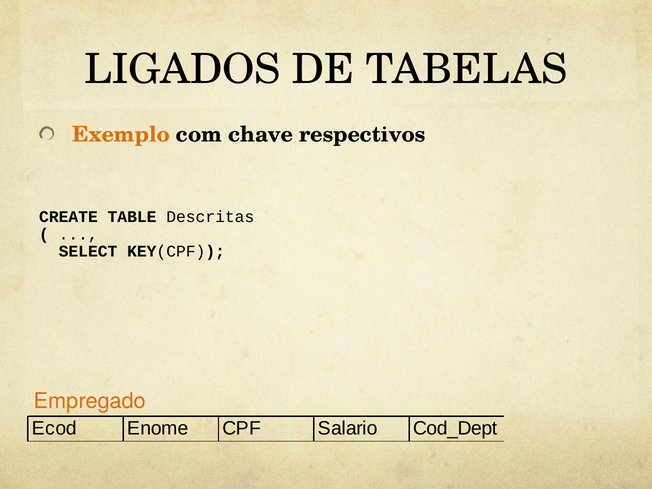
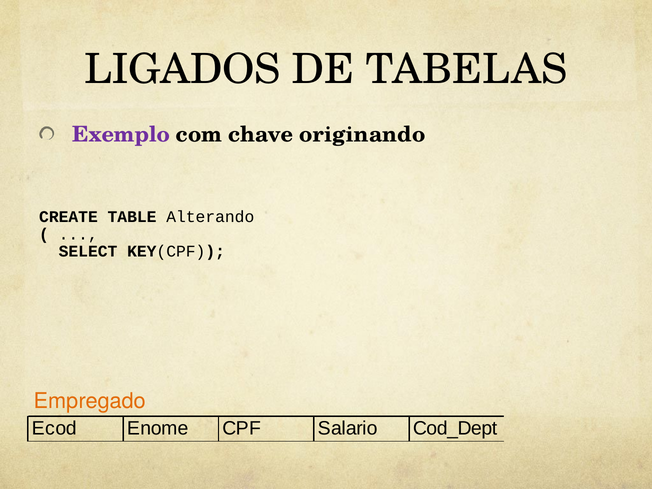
Exemplo colour: orange -> purple
respectivos: respectivos -> originando
Descritas: Descritas -> Alterando
